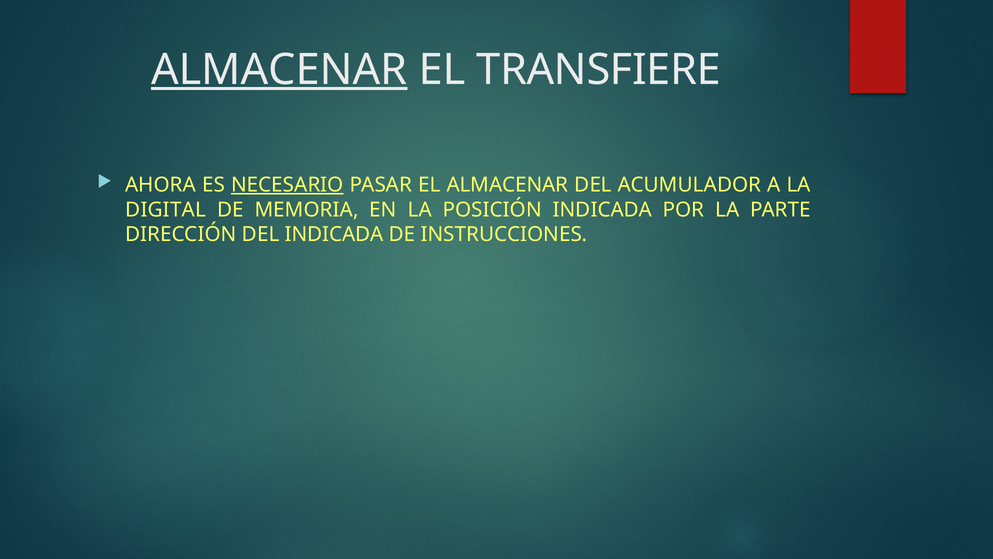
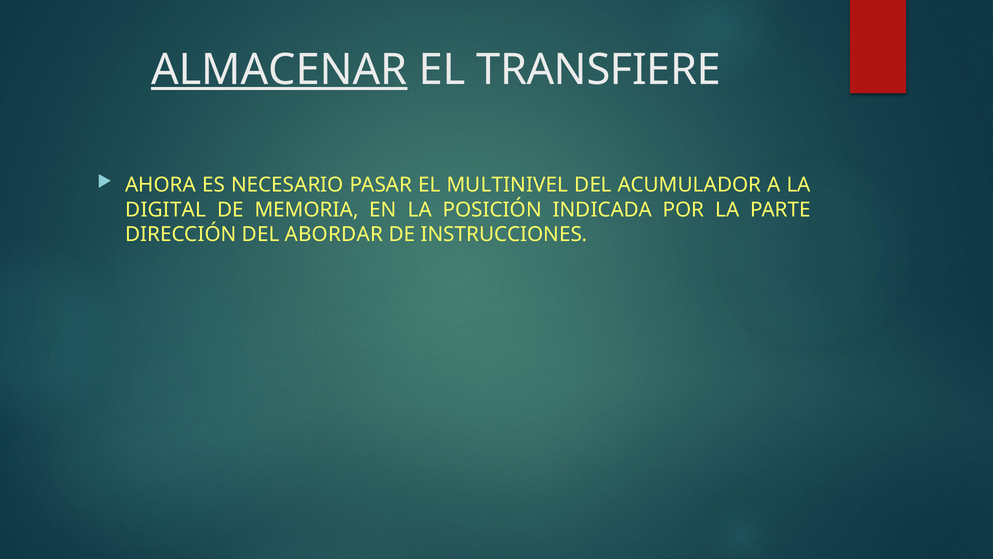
NECESARIO underline: present -> none
EL ALMACENAR: ALMACENAR -> MULTINIVEL
DEL INDICADA: INDICADA -> ABORDAR
